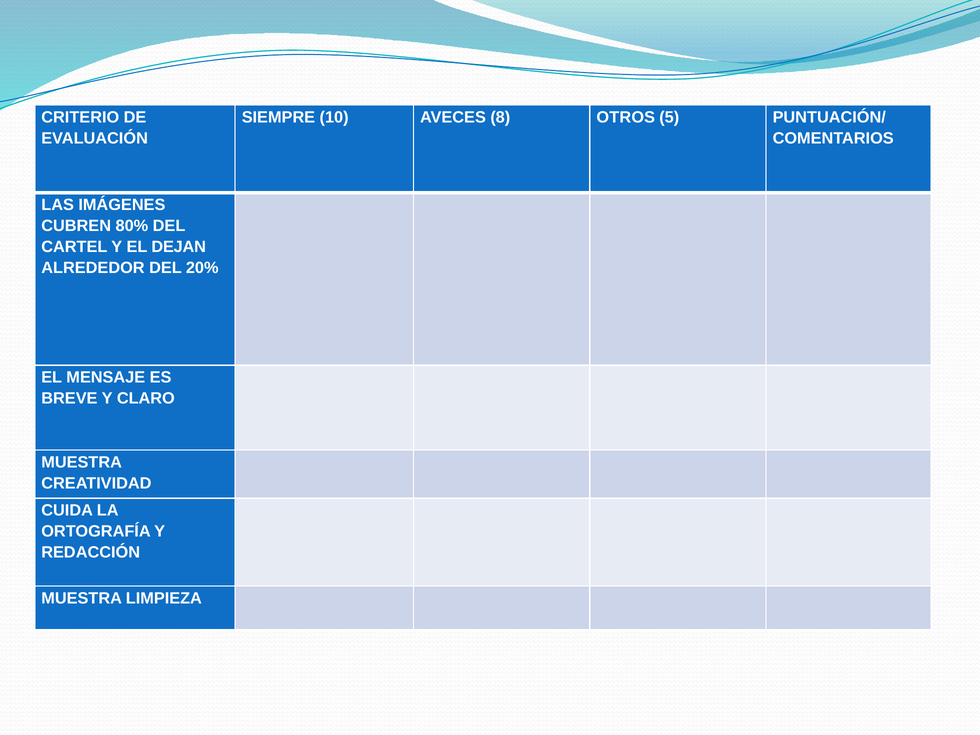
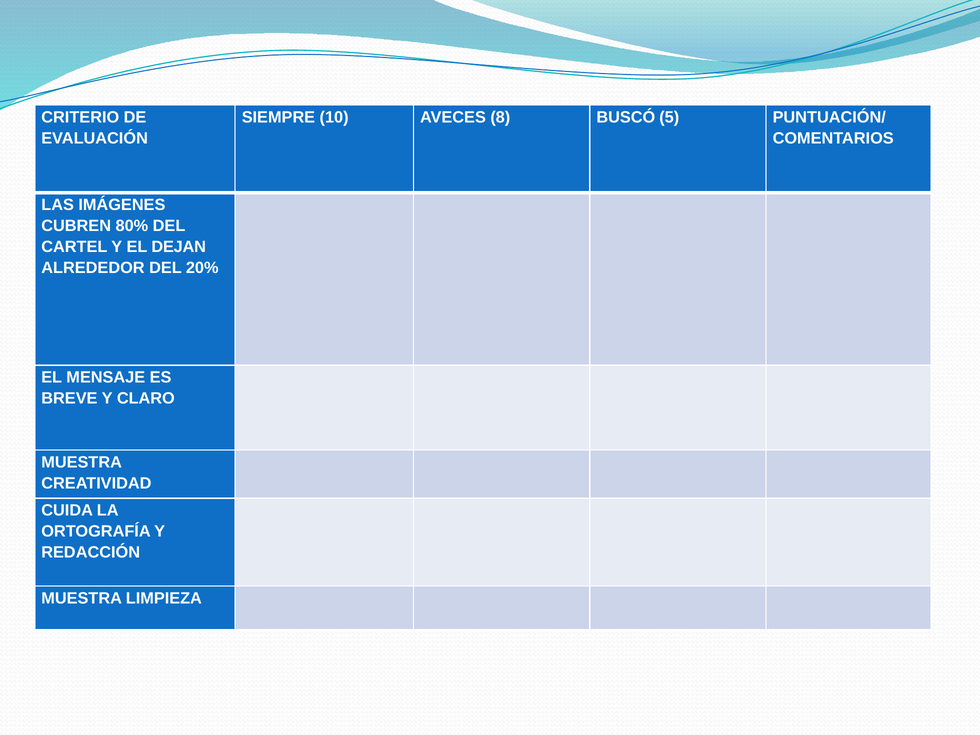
OTROS: OTROS -> BUSCÓ
